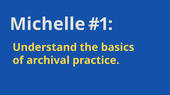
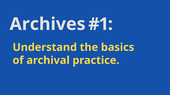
Michelle: Michelle -> Archives
